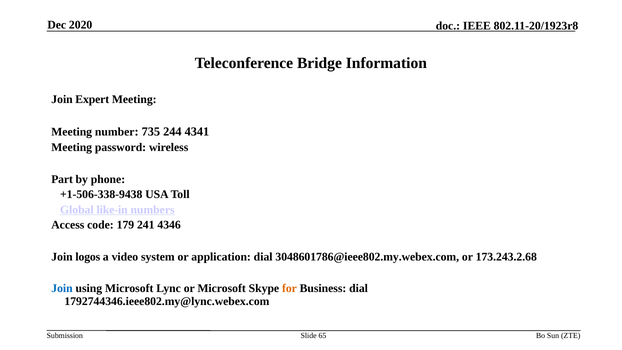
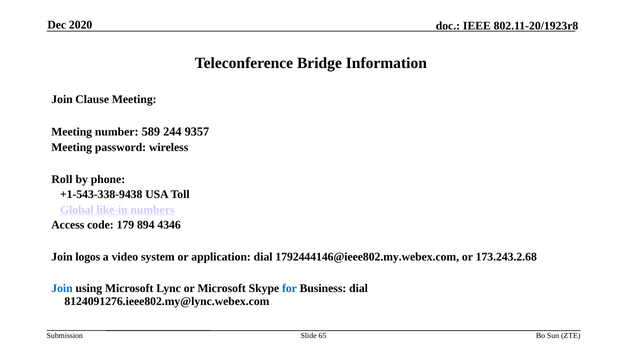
Expert: Expert -> Clause
735: 735 -> 589
4341: 4341 -> 9357
Part: Part -> Roll
+1-506-338-9438: +1-506-338-9438 -> +1-543-338-9438
241: 241 -> 894
3048601786@ieee802.my.webex.com: 3048601786@ieee802.my.webex.com -> 1792444146@ieee802.my.webex.com
for colour: orange -> blue
1792744346.ieee802.my@lync.webex.com: 1792744346.ieee802.my@lync.webex.com -> 8124091276.ieee802.my@lync.webex.com
